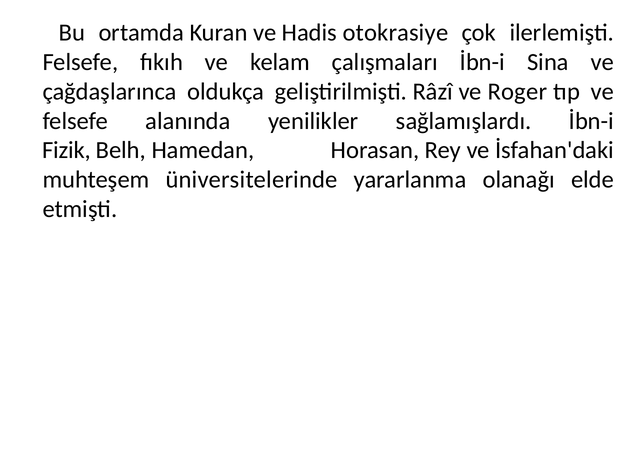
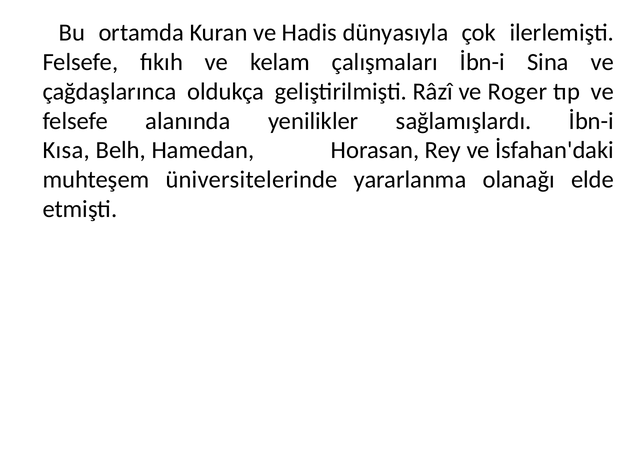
otokrasiye: otokrasiye -> dünyasıyla
Fizik: Fizik -> Kısa
